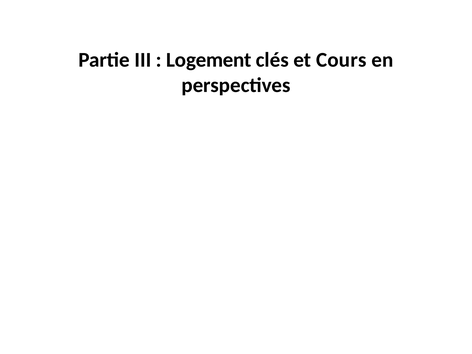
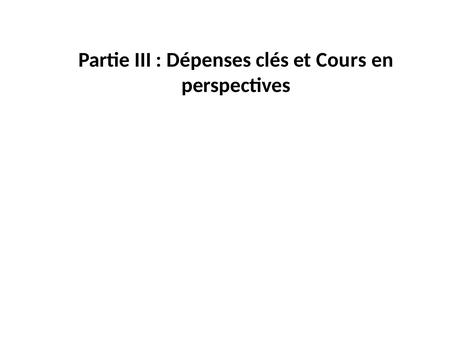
Logement: Logement -> Dépenses
